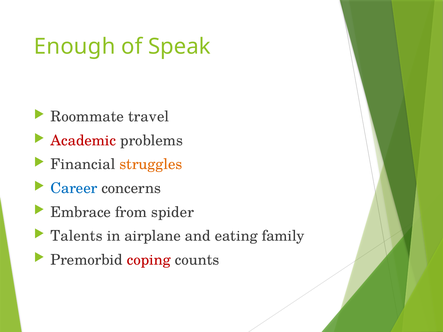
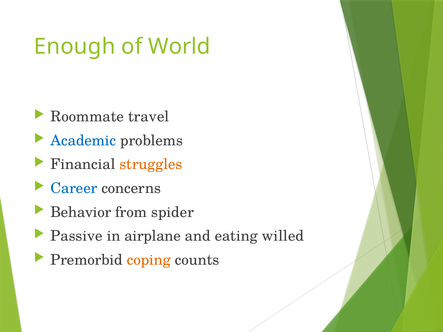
Speak: Speak -> World
Academic colour: red -> blue
Embrace: Embrace -> Behavior
Talents: Talents -> Passive
family: family -> willed
coping colour: red -> orange
